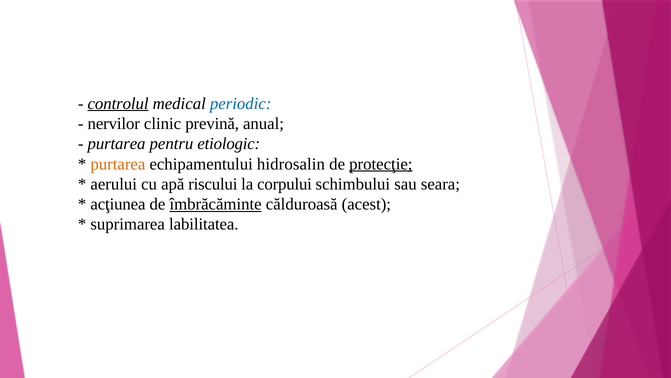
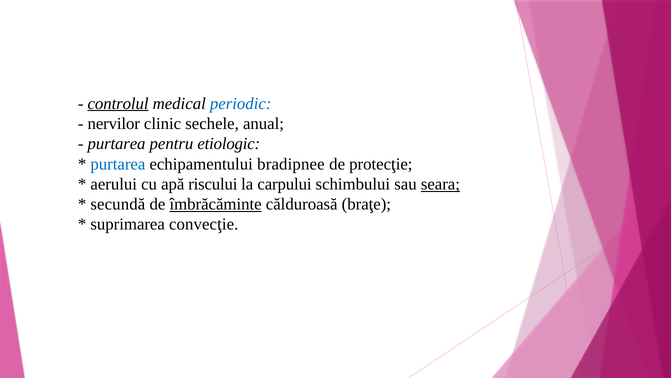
prevină: prevină -> sechele
purtarea at (118, 164) colour: orange -> blue
hidrosalin: hidrosalin -> bradipnee
protecţie underline: present -> none
corpului: corpului -> carpului
seara underline: none -> present
acţiunea: acţiunea -> secundă
acest: acest -> braţe
labilitatea: labilitatea -> convecţie
